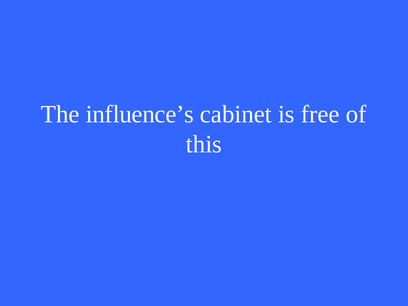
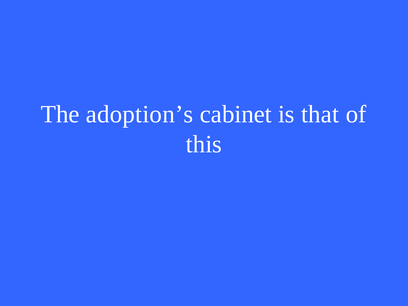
influence’s: influence’s -> adoption’s
free: free -> that
